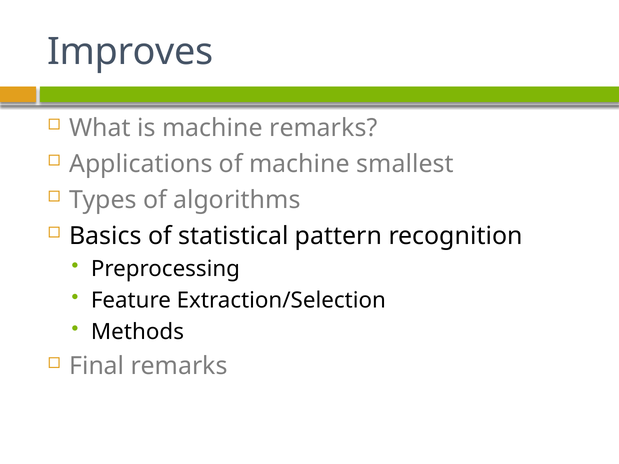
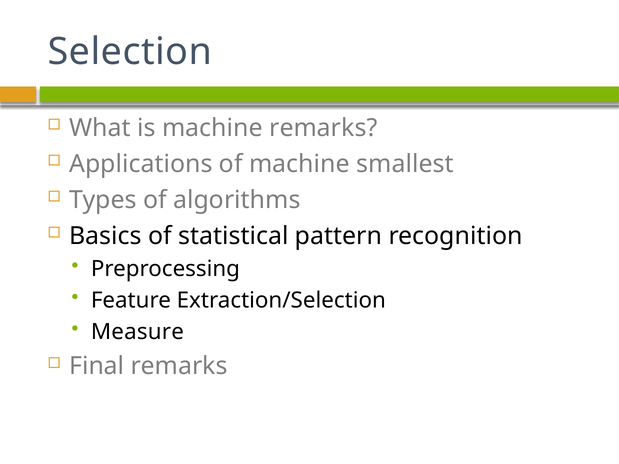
Improves: Improves -> Selection
Methods: Methods -> Measure
